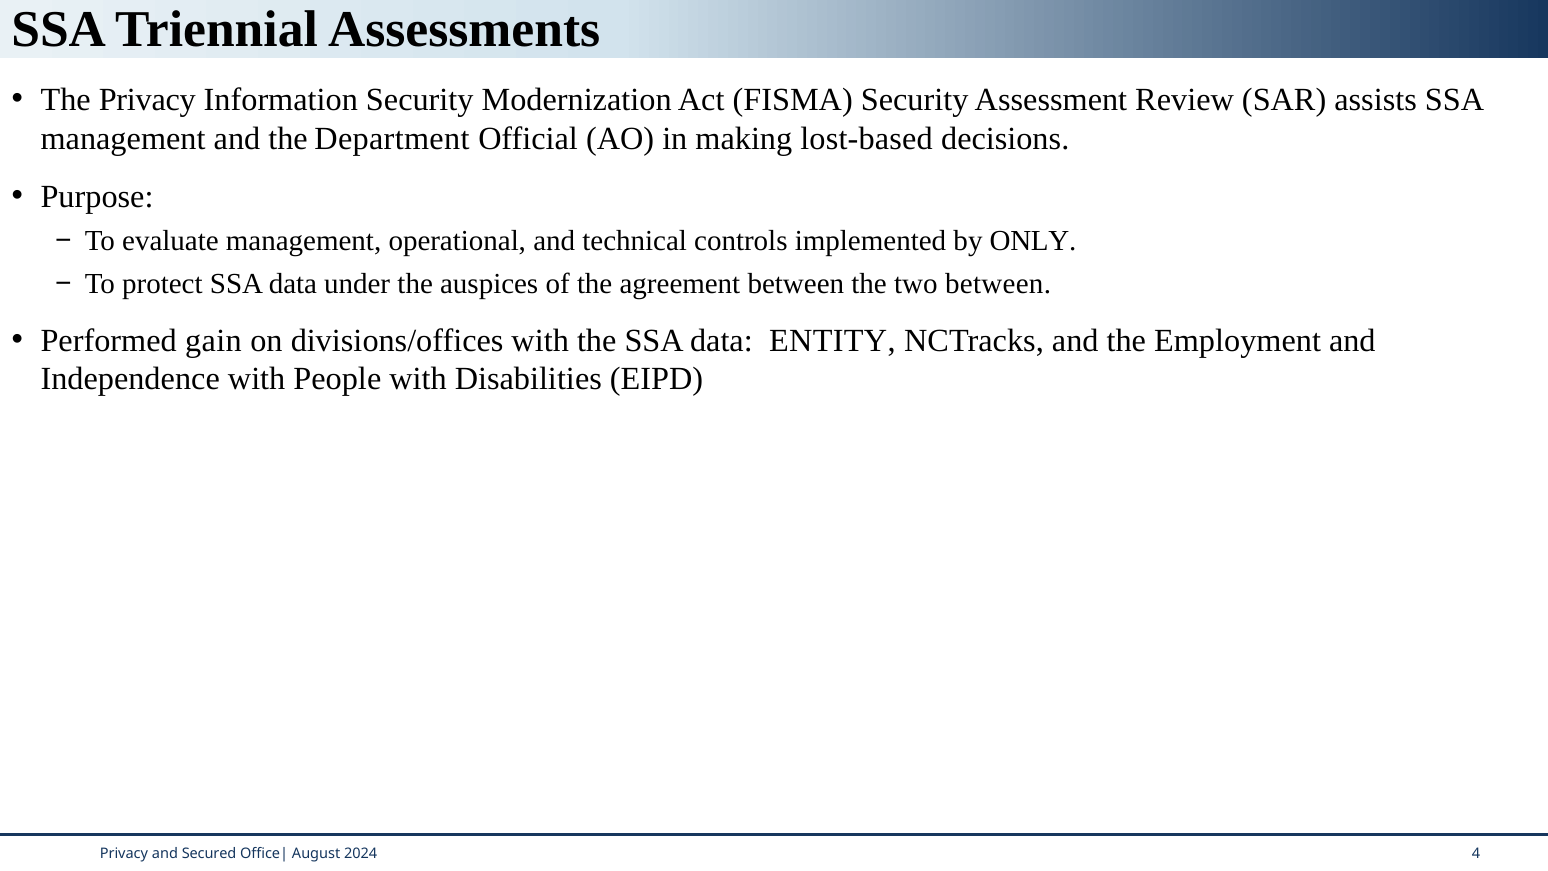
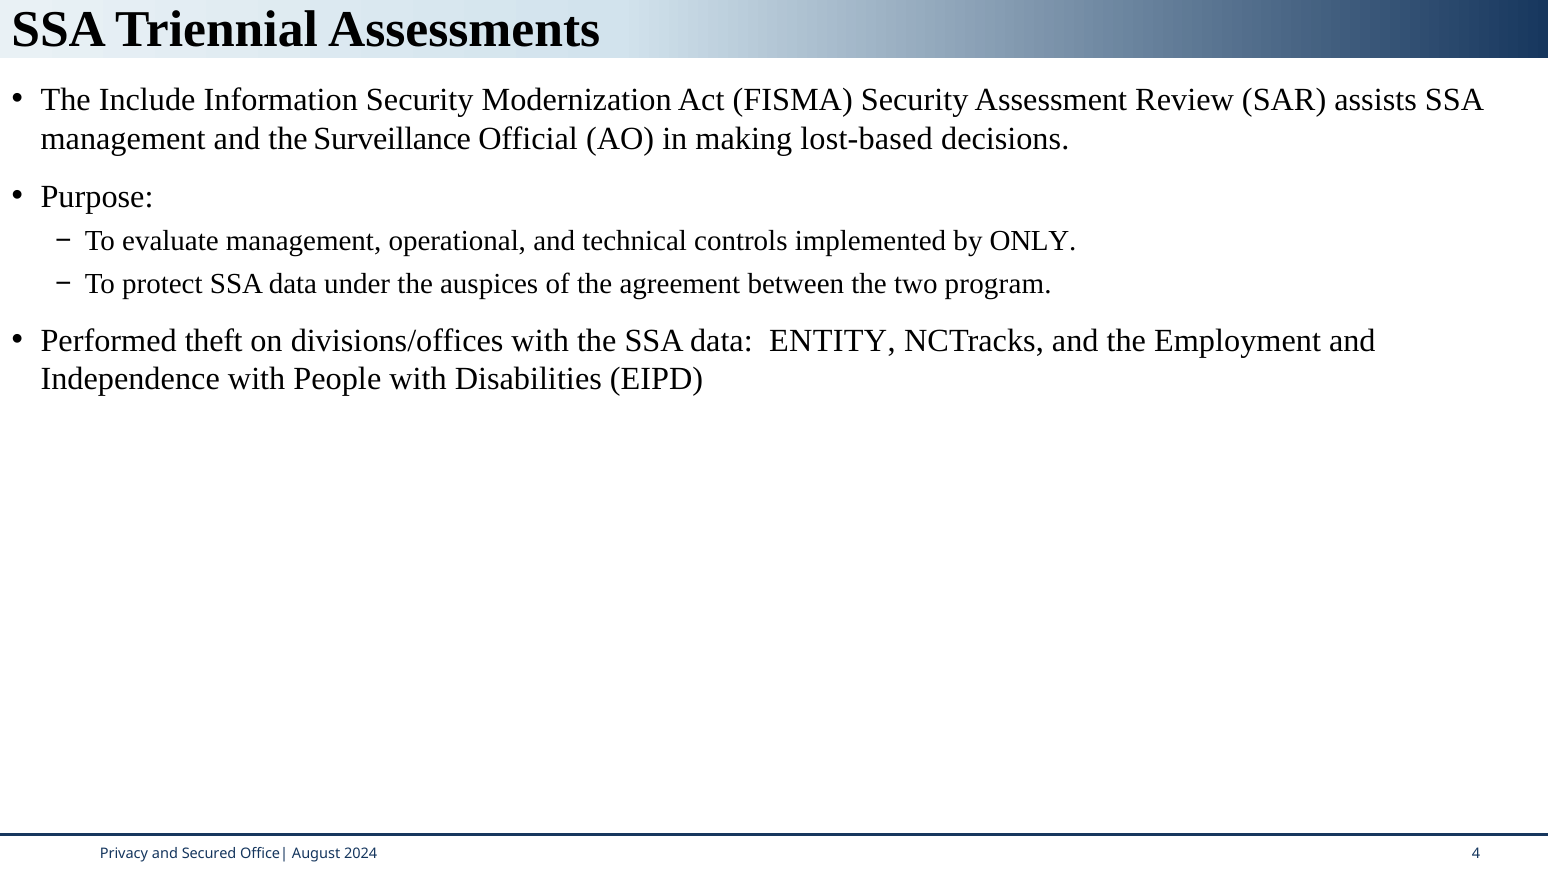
The Privacy: Privacy -> Include
Department: Department -> Surveillance
two between: between -> program
gain: gain -> theft
